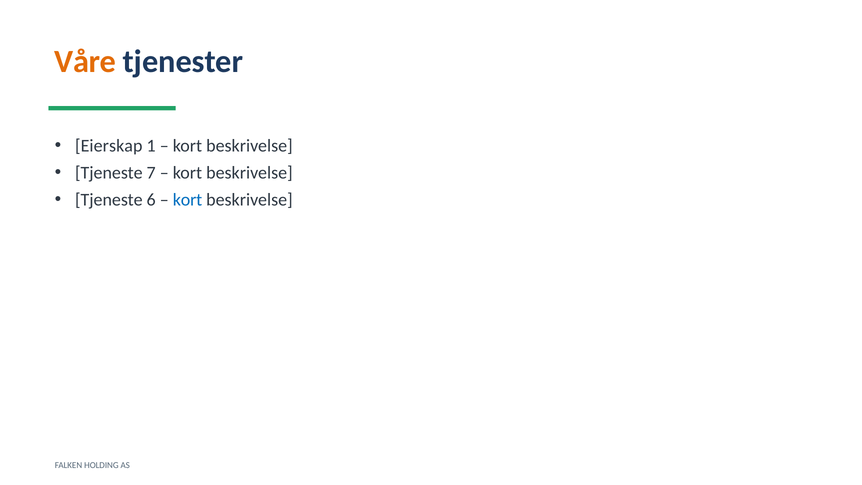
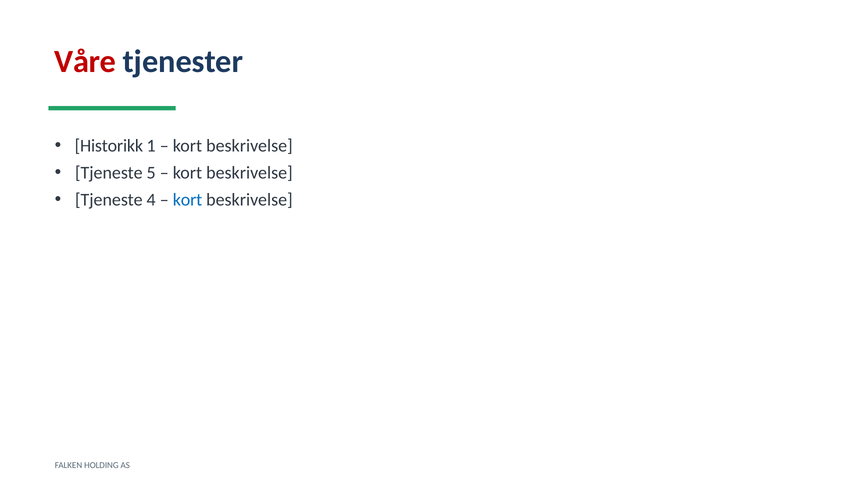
Våre colour: orange -> red
Eierskap: Eierskap -> Historikk
7: 7 -> 5
6: 6 -> 4
